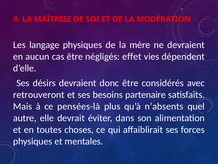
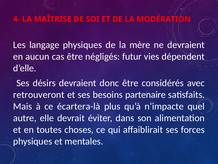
effet: effet -> futur
pensées-là: pensées-là -> écartera-là
n’absents: n’absents -> n’impacte
